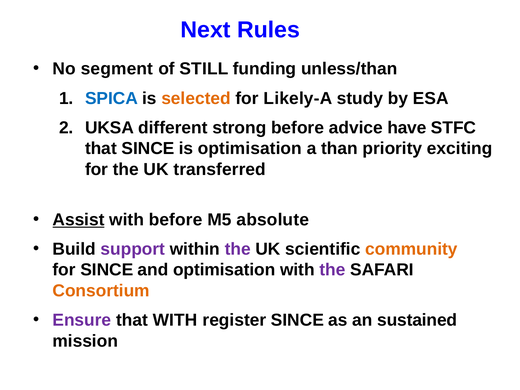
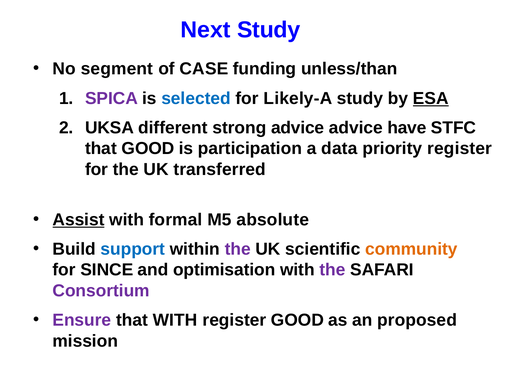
Next Rules: Rules -> Study
STILL: STILL -> CASE
SPICA colour: blue -> purple
selected colour: orange -> blue
ESA underline: none -> present
strong before: before -> advice
that SINCE: SINCE -> GOOD
is optimisation: optimisation -> participation
than: than -> data
priority exciting: exciting -> register
with before: before -> formal
support colour: purple -> blue
Consortium colour: orange -> purple
register SINCE: SINCE -> GOOD
sustained: sustained -> proposed
